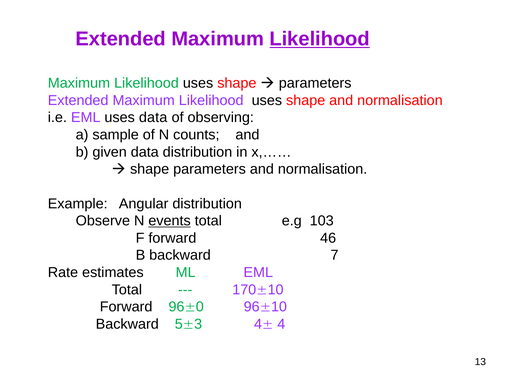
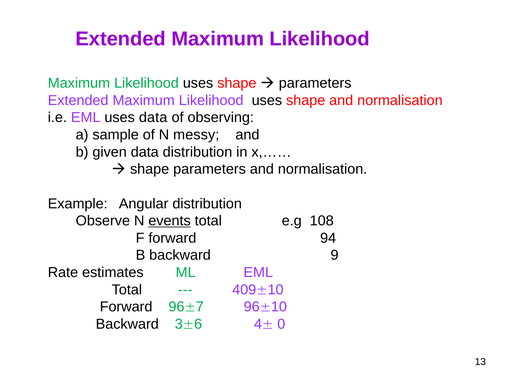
Likelihood at (320, 39) underline: present -> none
counts: counts -> messy
103: 103 -> 108
46: 46 -> 94
7: 7 -> 9
170: 170 -> 409
0: 0 -> 7
5: 5 -> 3
3: 3 -> 6
4 at (281, 325): 4 -> 0
